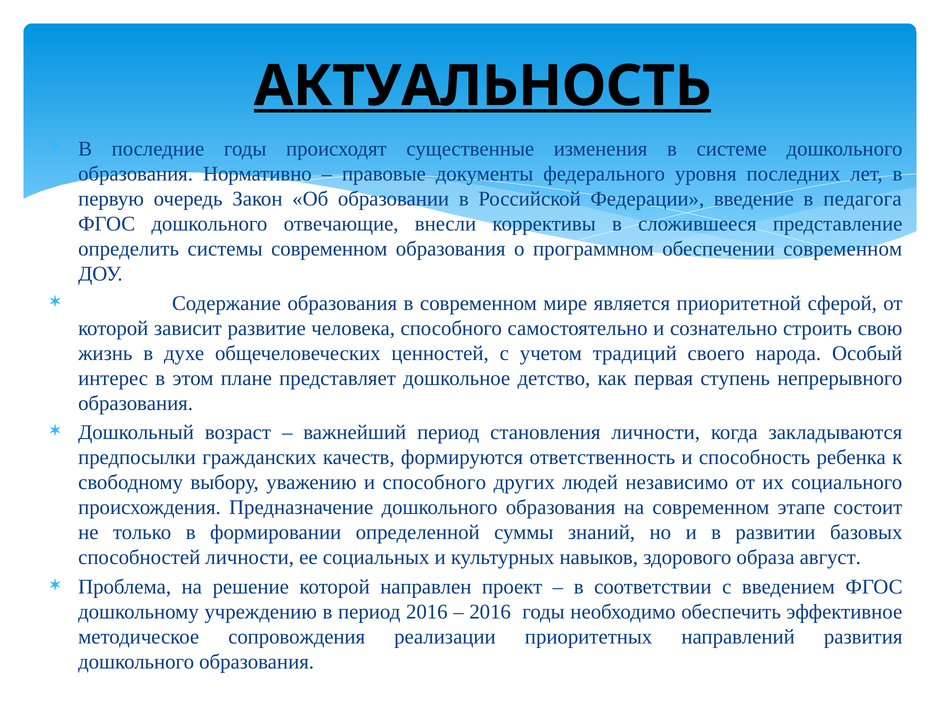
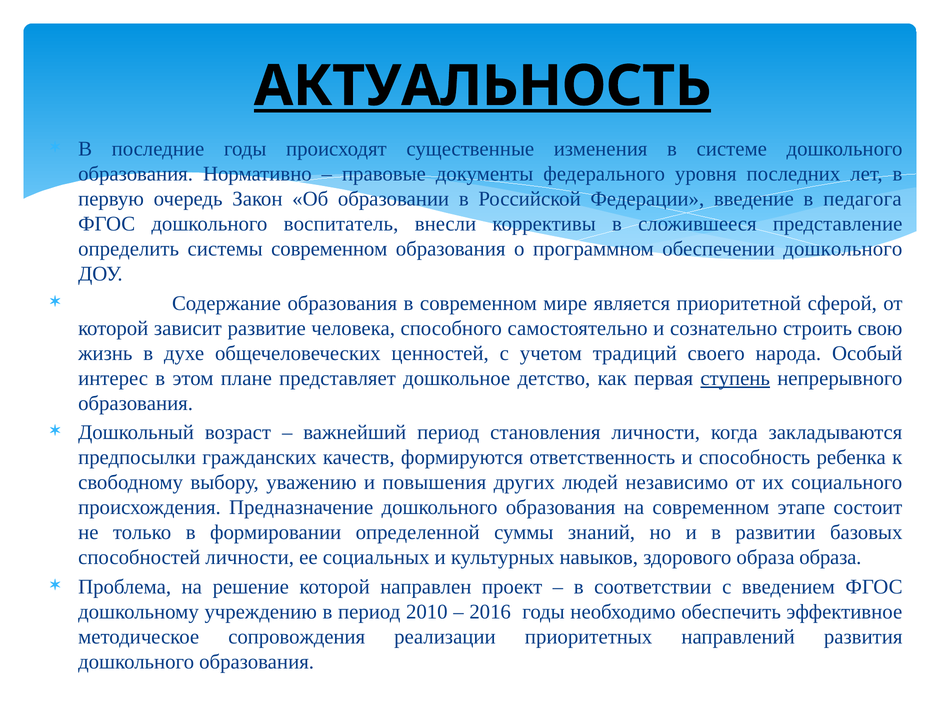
отвечающие: отвечающие -> воспитатель
обеспечении современном: современном -> дошкольного
ступень underline: none -> present
и способного: способного -> повышения
образа август: август -> образа
период 2016: 2016 -> 2010
